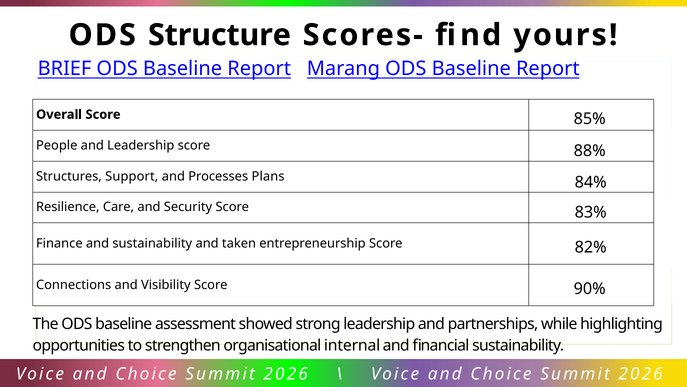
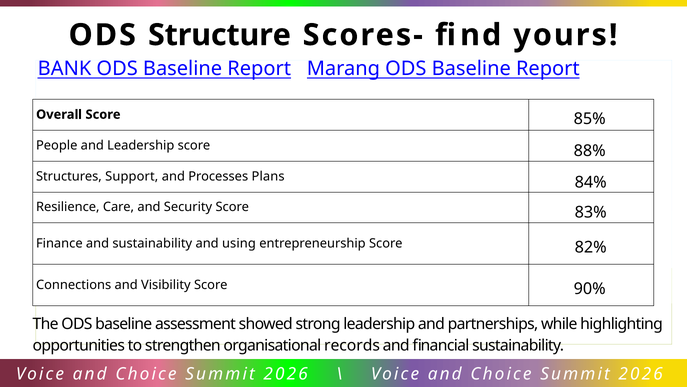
BRIEF: BRIEF -> BANK
taken: taken -> using
internal: internal -> records
